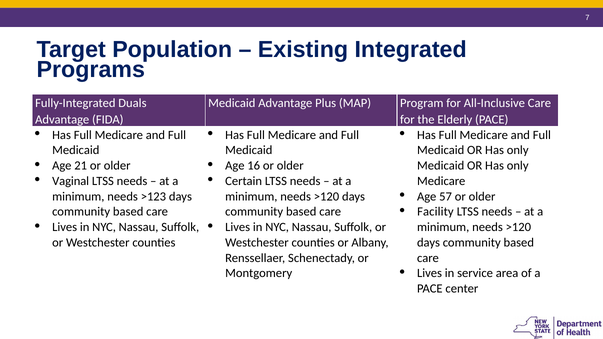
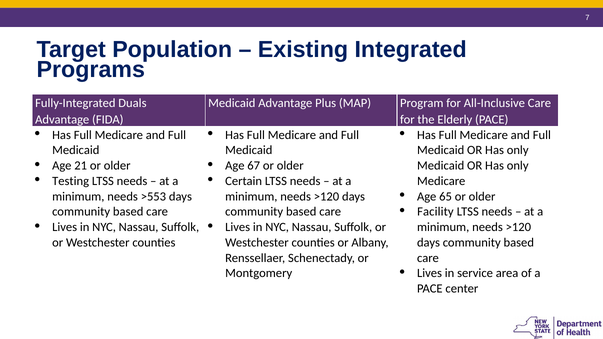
16: 16 -> 67
Vaginal: Vaginal -> Testing
57: 57 -> 65
>123: >123 -> >553
